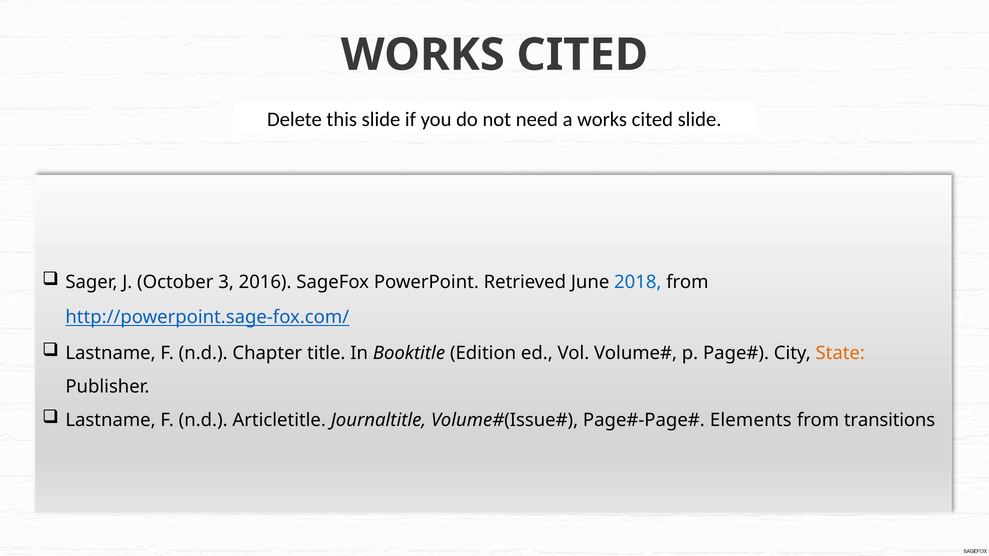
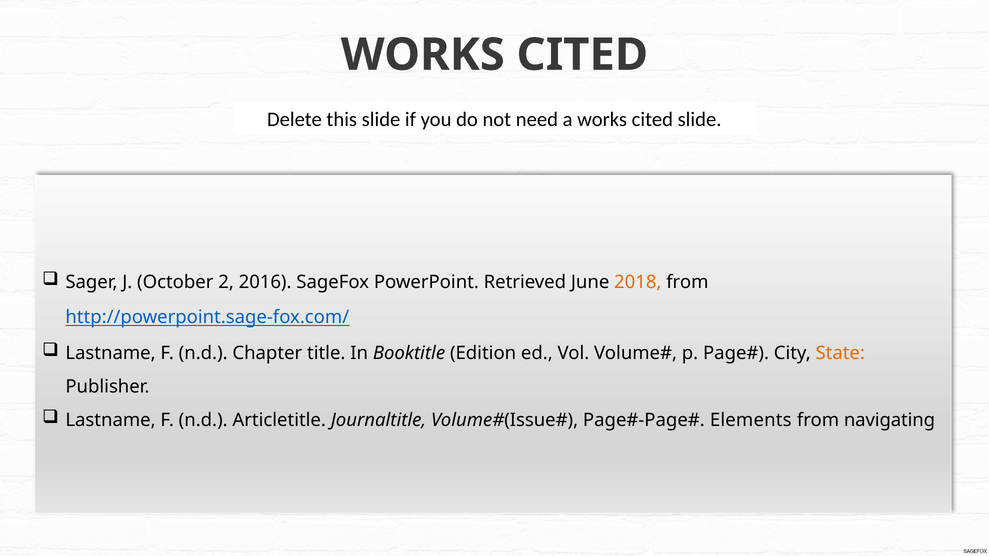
3: 3 -> 2
2018 colour: blue -> orange
transitions: transitions -> navigating
